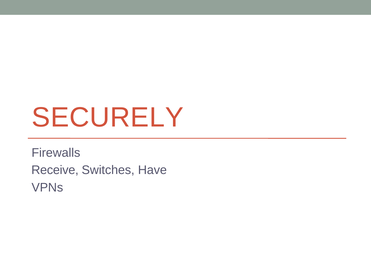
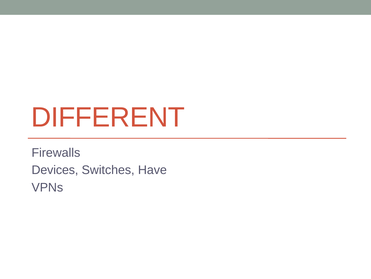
SECURELY: SECURELY -> DIFFERENT
Receive: Receive -> Devices
